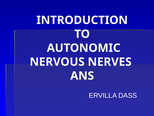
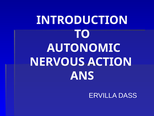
NERVES: NERVES -> ACTION
